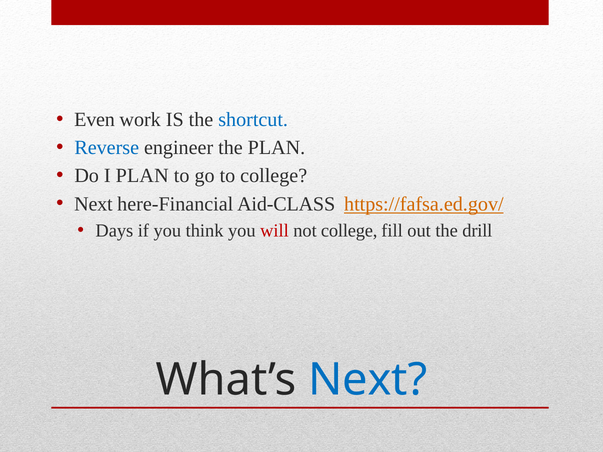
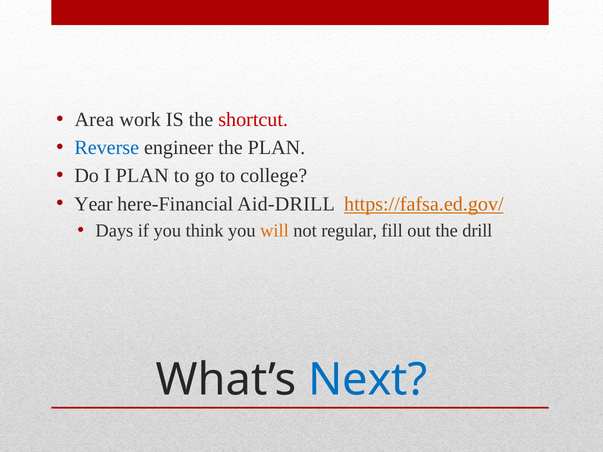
Even: Even -> Area
shortcut colour: blue -> red
Next at (93, 204): Next -> Year
Aid-CLASS: Aid-CLASS -> Aid-DRILL
will colour: red -> orange
not college: college -> regular
